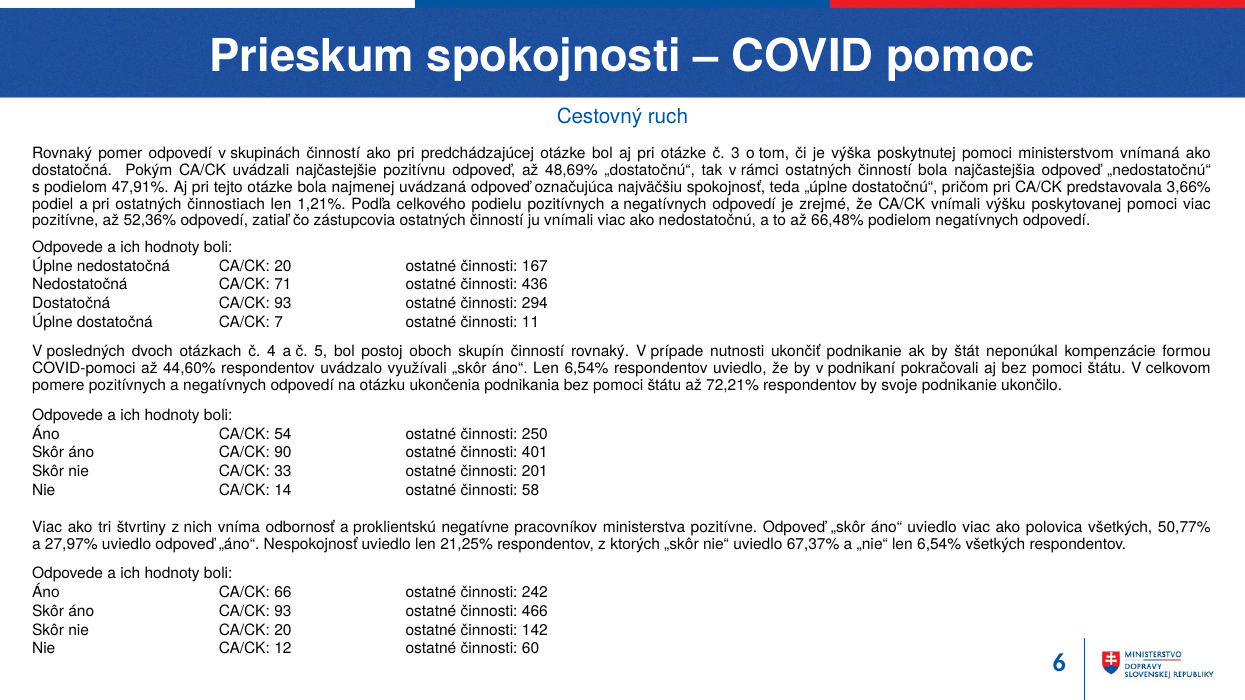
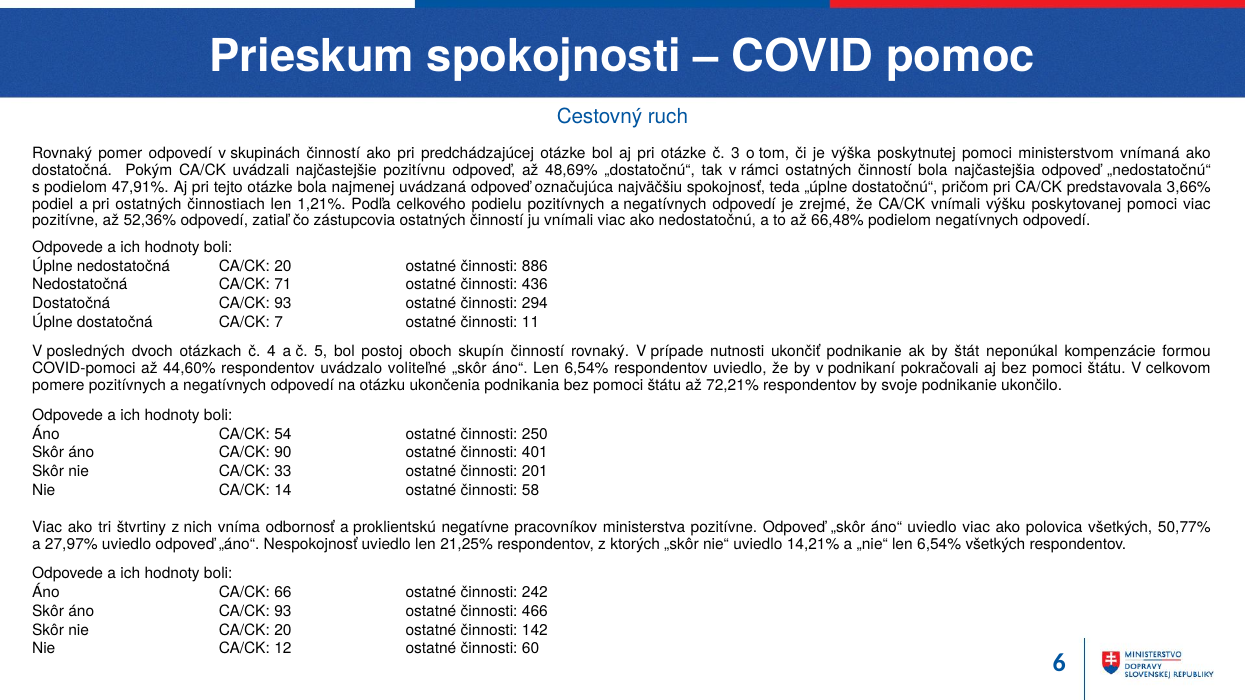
167: 167 -> 886
využívali: využívali -> voliteľné
67,37%: 67,37% -> 14,21%
